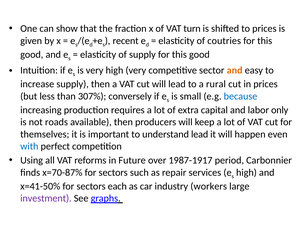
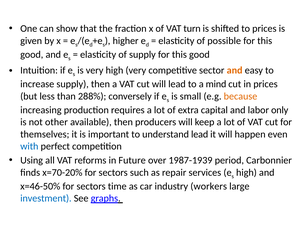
recent: recent -> higher
coutries: coutries -> possible
rural: rural -> mind
307%: 307% -> 288%
because colour: blue -> orange
roads: roads -> other
1987-1917: 1987-1917 -> 1987-1939
x=70-87%: x=70-87% -> x=70-20%
x=41-50%: x=41-50% -> x=46-50%
each: each -> time
investment colour: purple -> blue
